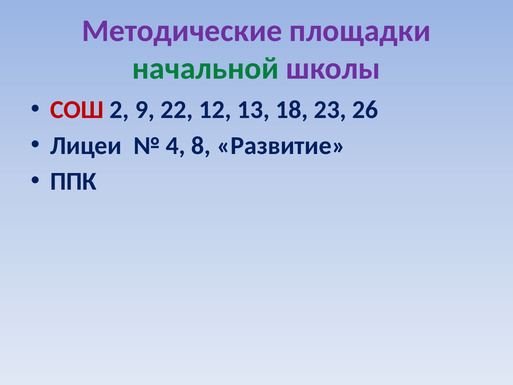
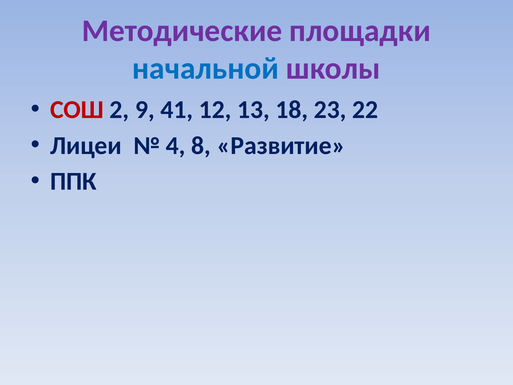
начальной colour: green -> blue
22: 22 -> 41
26: 26 -> 22
